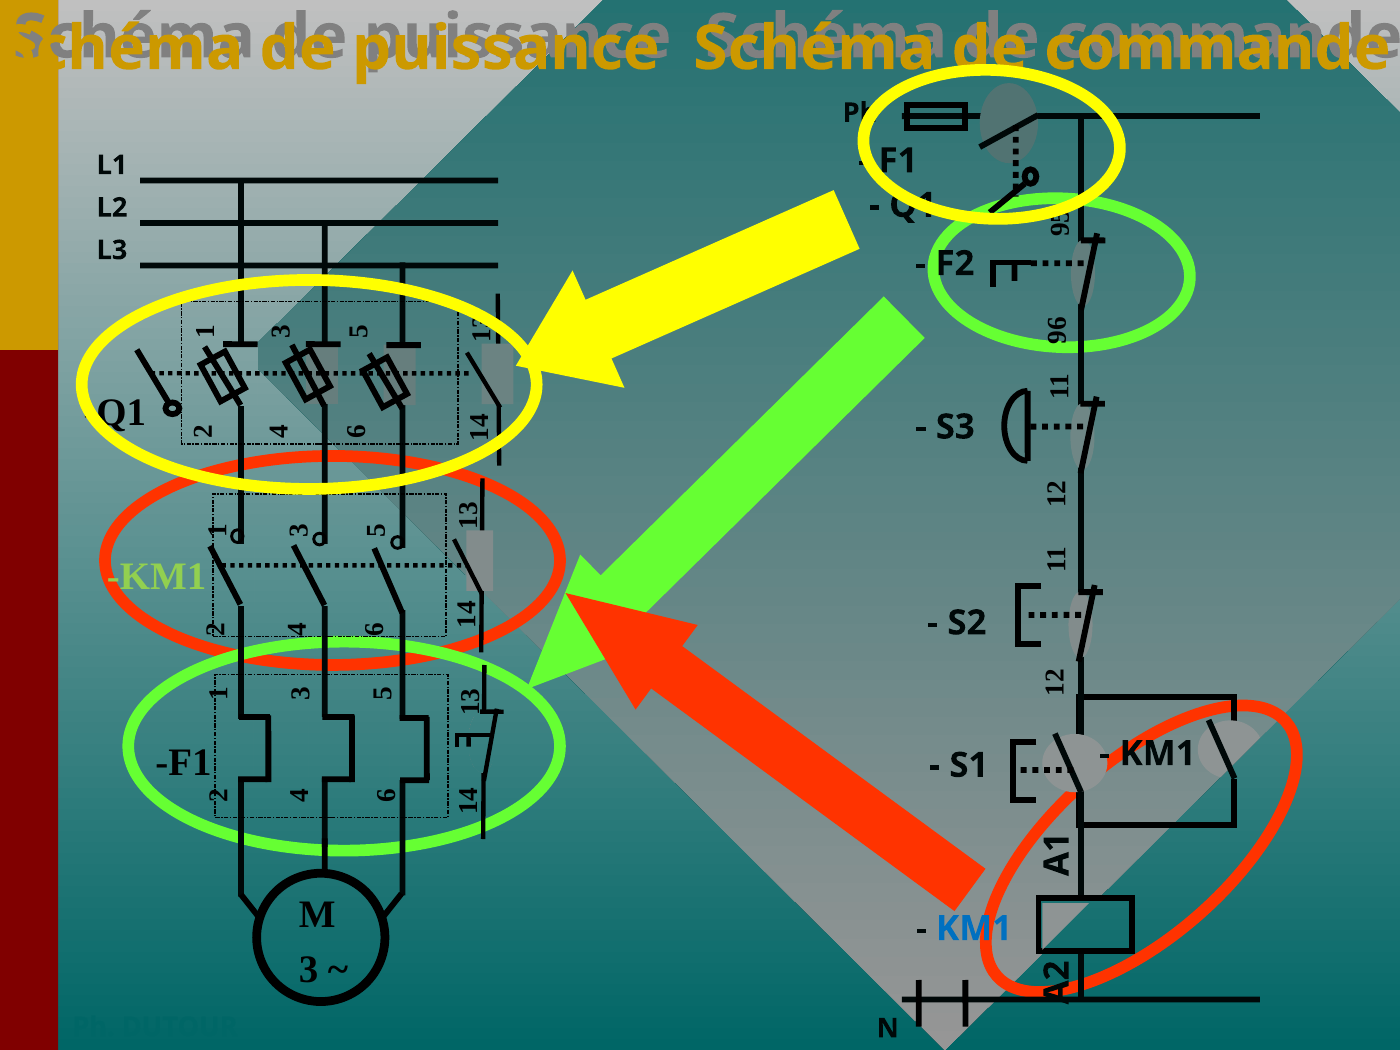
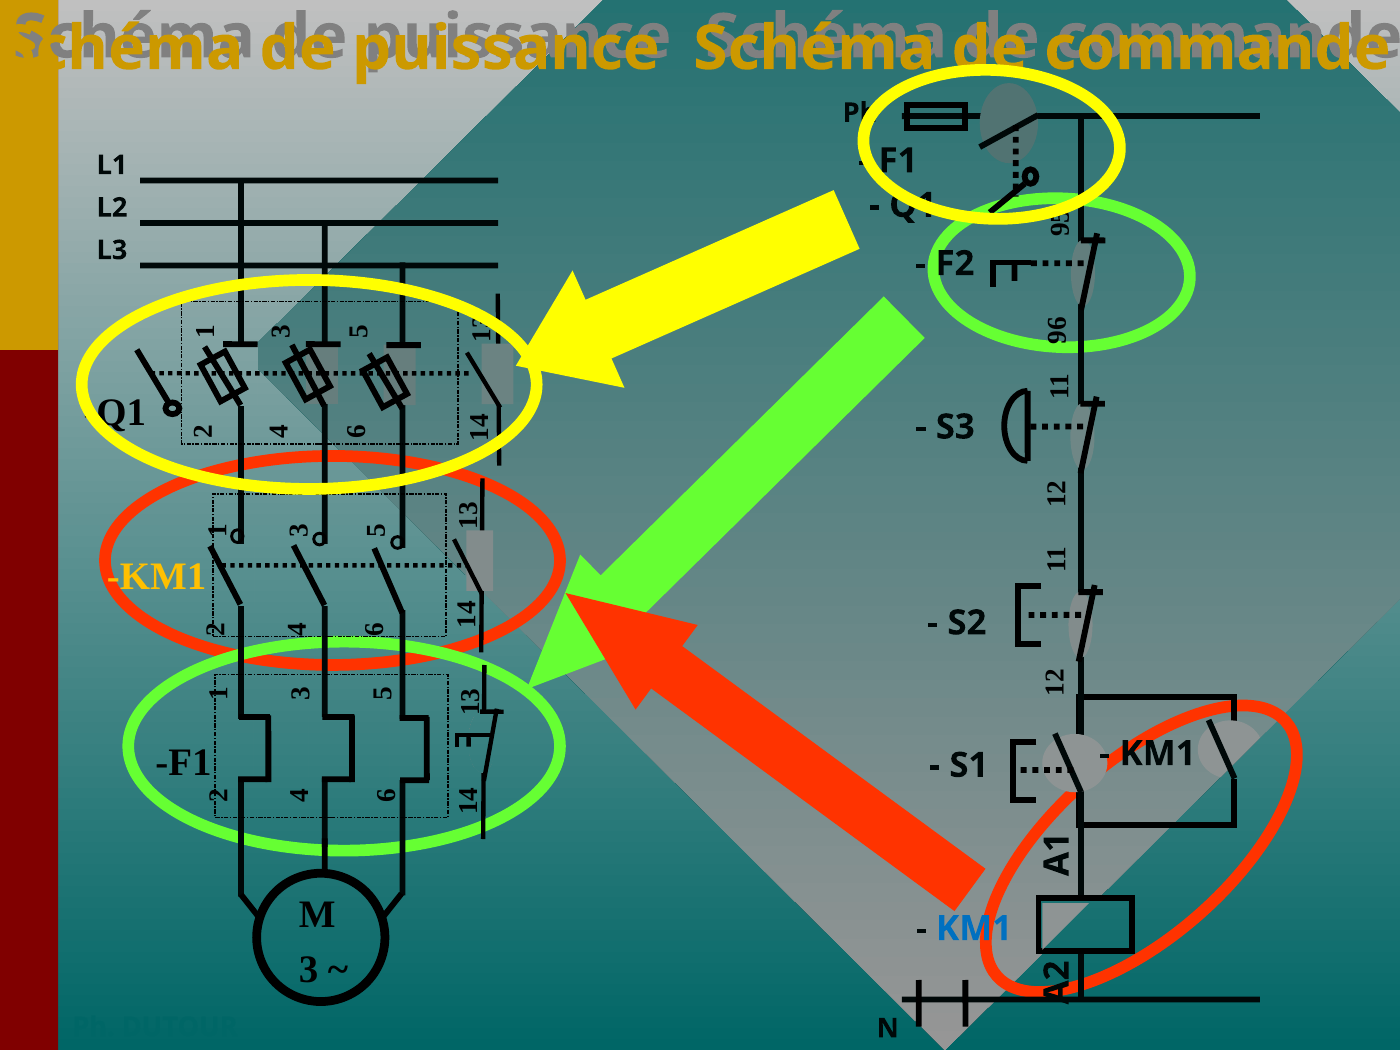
KM1 at (157, 576) colour: light green -> yellow
